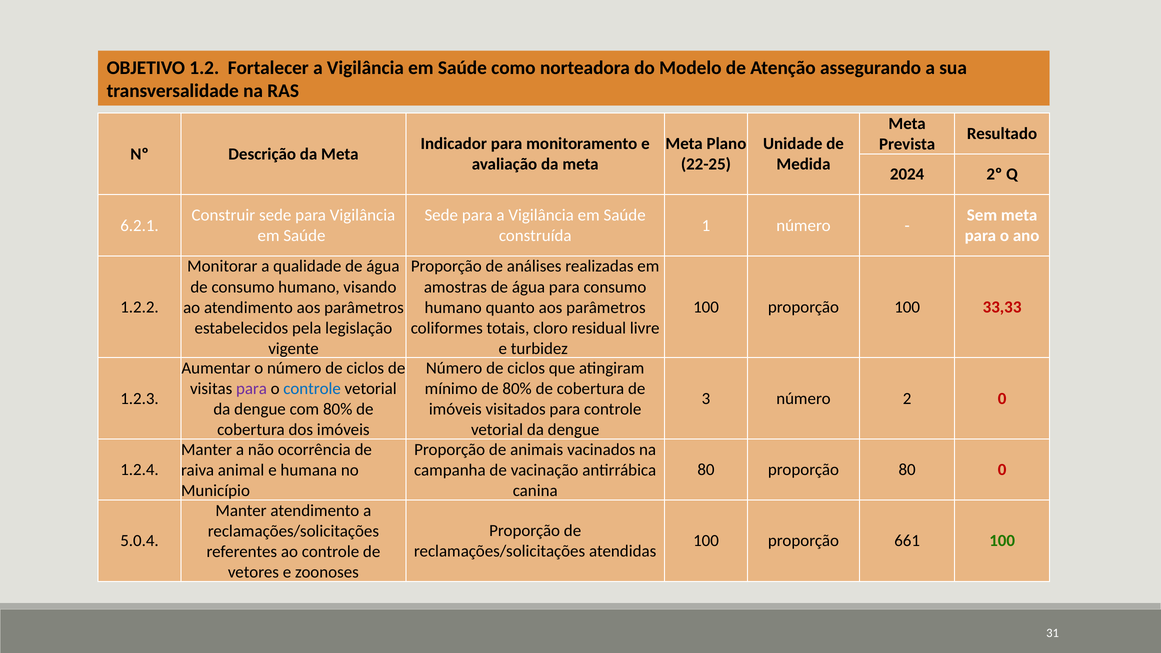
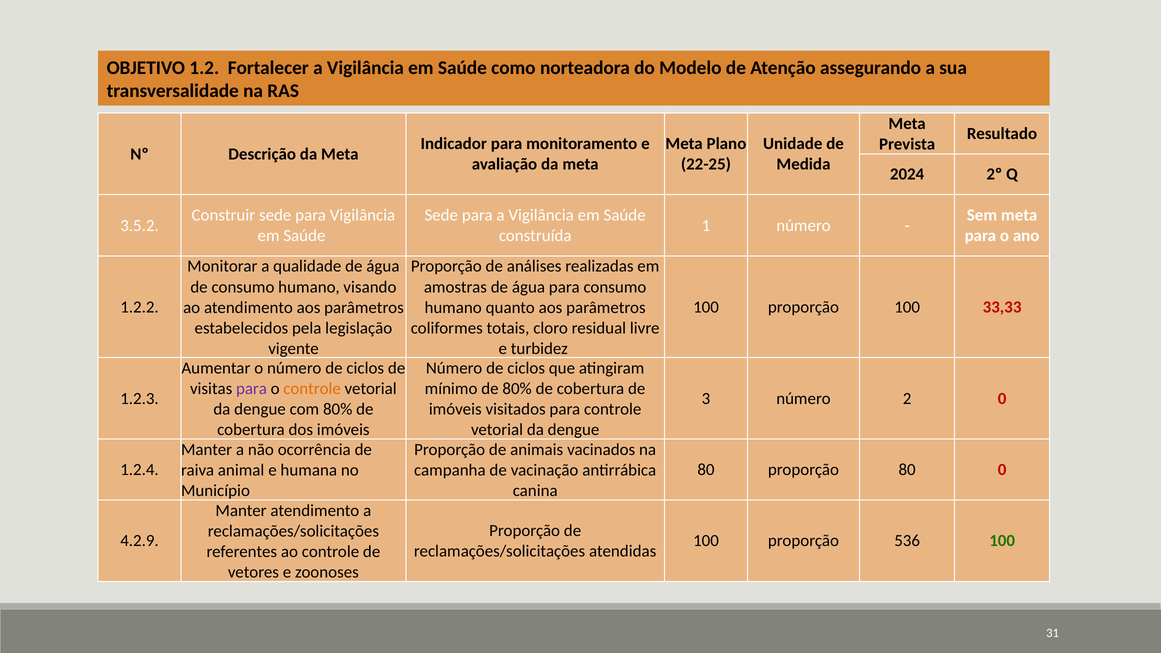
6.2.1: 6.2.1 -> 3.5.2
controle at (312, 389) colour: blue -> orange
5.0.4: 5.0.4 -> 4.2.9
661: 661 -> 536
